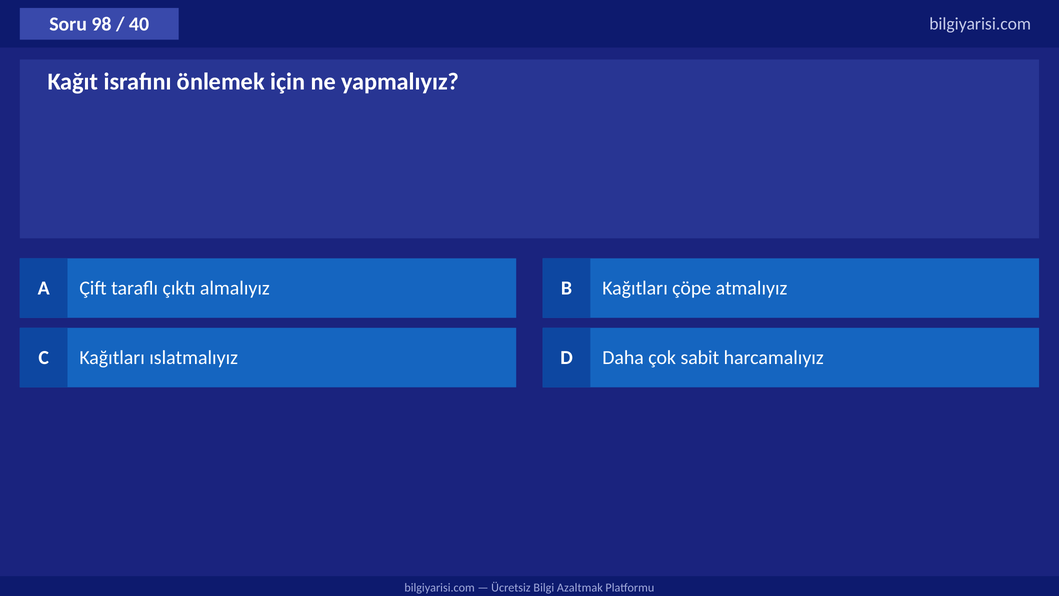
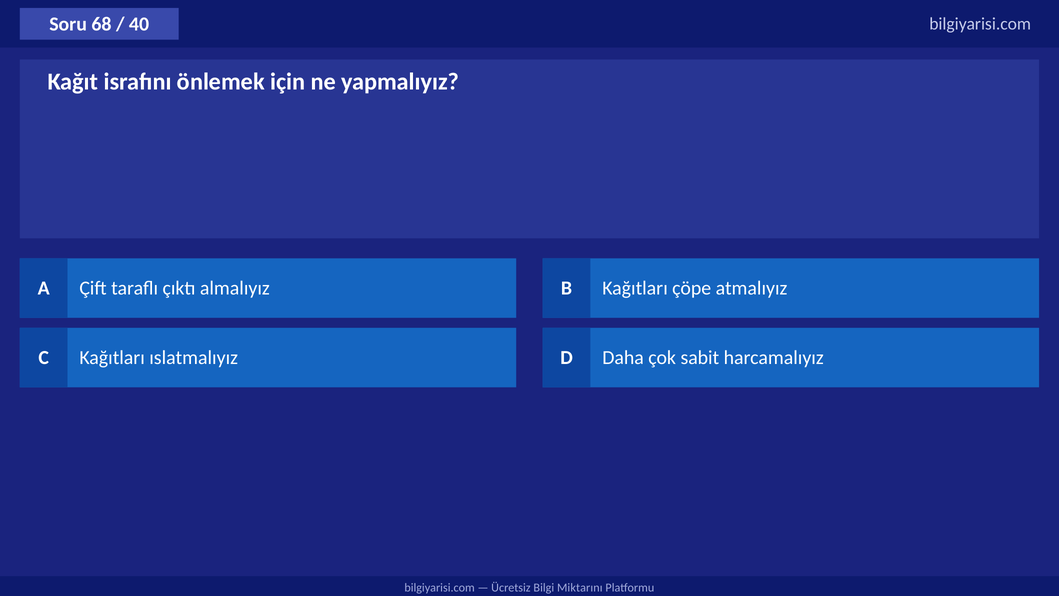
98: 98 -> 68
Azaltmak: Azaltmak -> Miktarını
